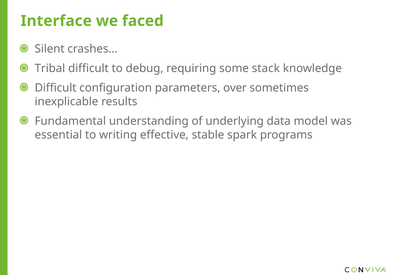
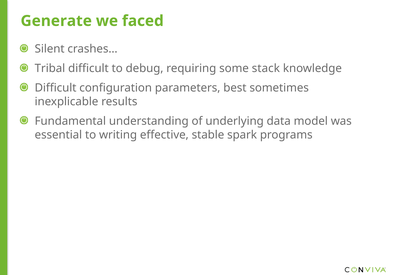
Interface: Interface -> Generate
over: over -> best
